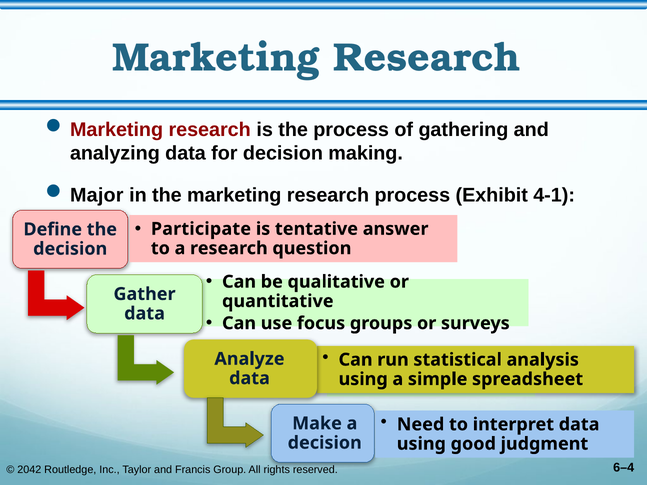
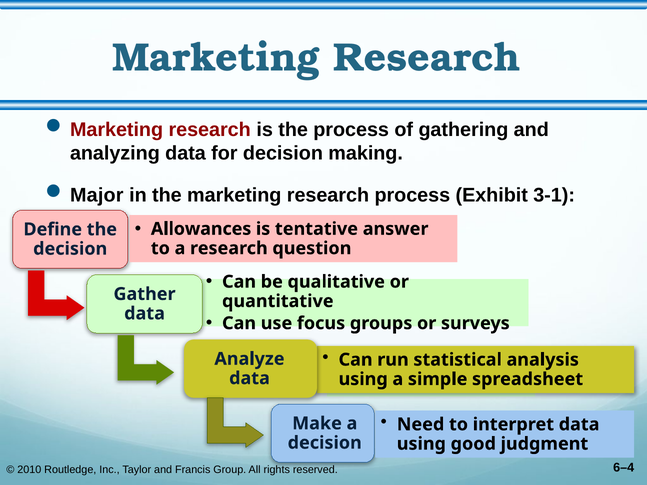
4-1: 4-1 -> 3-1
Participate: Participate -> Allowances
2042: 2042 -> 2010
